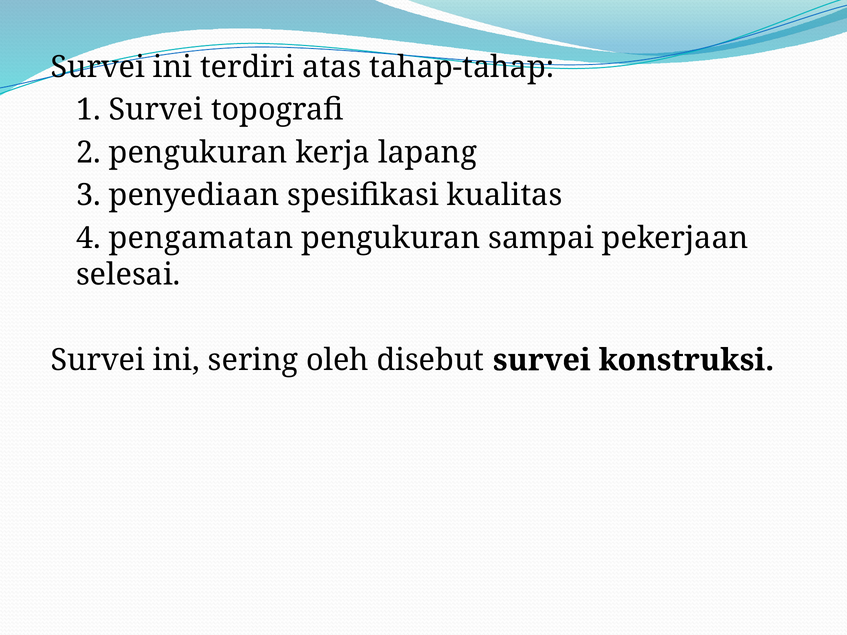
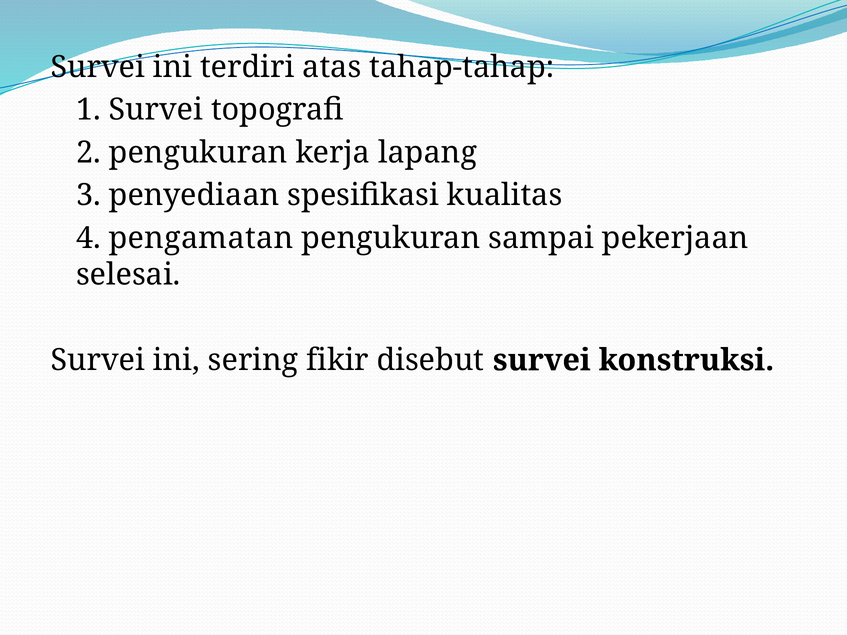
oleh: oleh -> fikir
